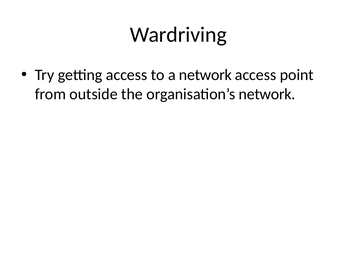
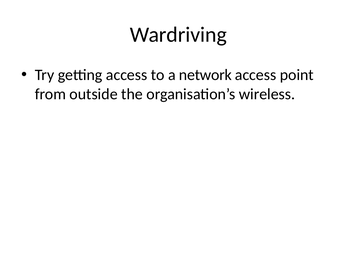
organisation’s network: network -> wireless
